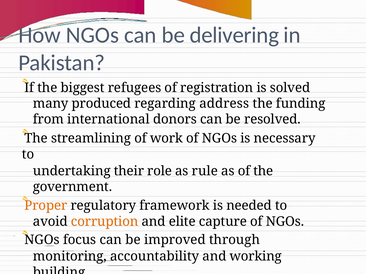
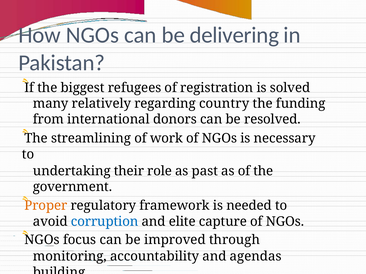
produced: produced -> relatively
address: address -> country
rule: rule -> past
corruption colour: orange -> blue
working: working -> agendas
